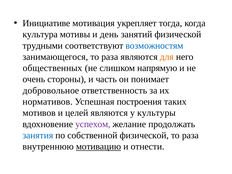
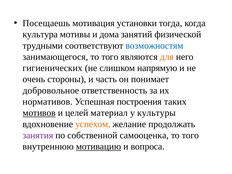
Инициативе: Инициативе -> Посещаешь
укрепляет: укрепляет -> установки
день: день -> дома
занимающегося то раза: раза -> того
общественных: общественных -> гигиенических
мотивов underline: none -> present
целей являются: являются -> материал
успехом colour: purple -> orange
занятия colour: blue -> purple
собственной физической: физической -> самооценка
раза at (190, 135): раза -> того
отнести: отнести -> вопроса
